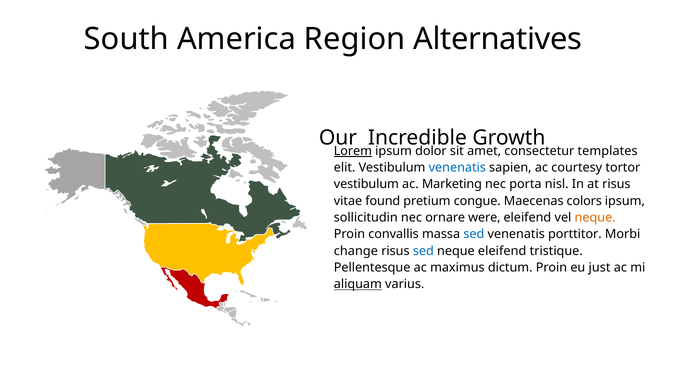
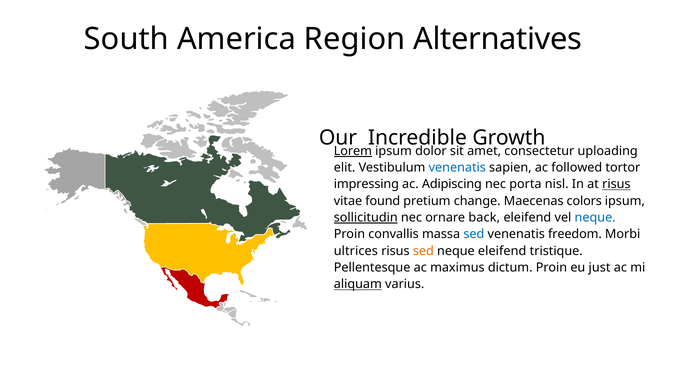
templates: templates -> uploading
courtesy: courtesy -> followed
vestibulum at (366, 184): vestibulum -> impressing
Marketing: Marketing -> Adipiscing
risus at (616, 184) underline: none -> present
congue: congue -> change
sollicitudin underline: none -> present
were: were -> back
neque at (595, 218) colour: orange -> blue
porttitor: porttitor -> freedom
change: change -> ultrices
sed at (423, 251) colour: blue -> orange
